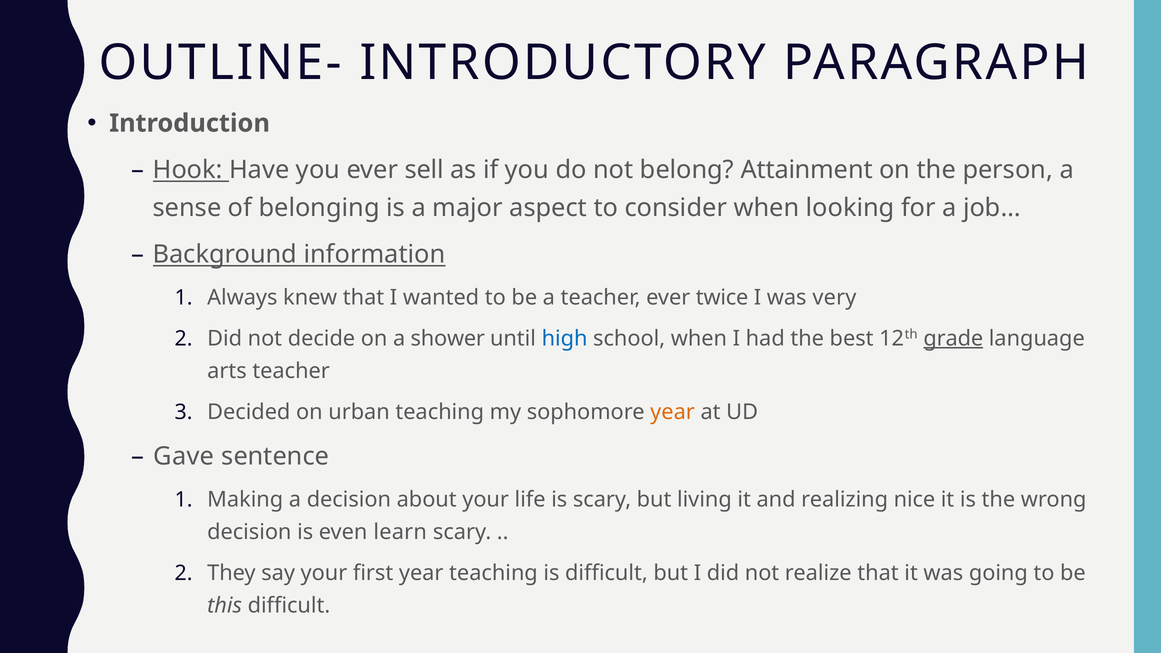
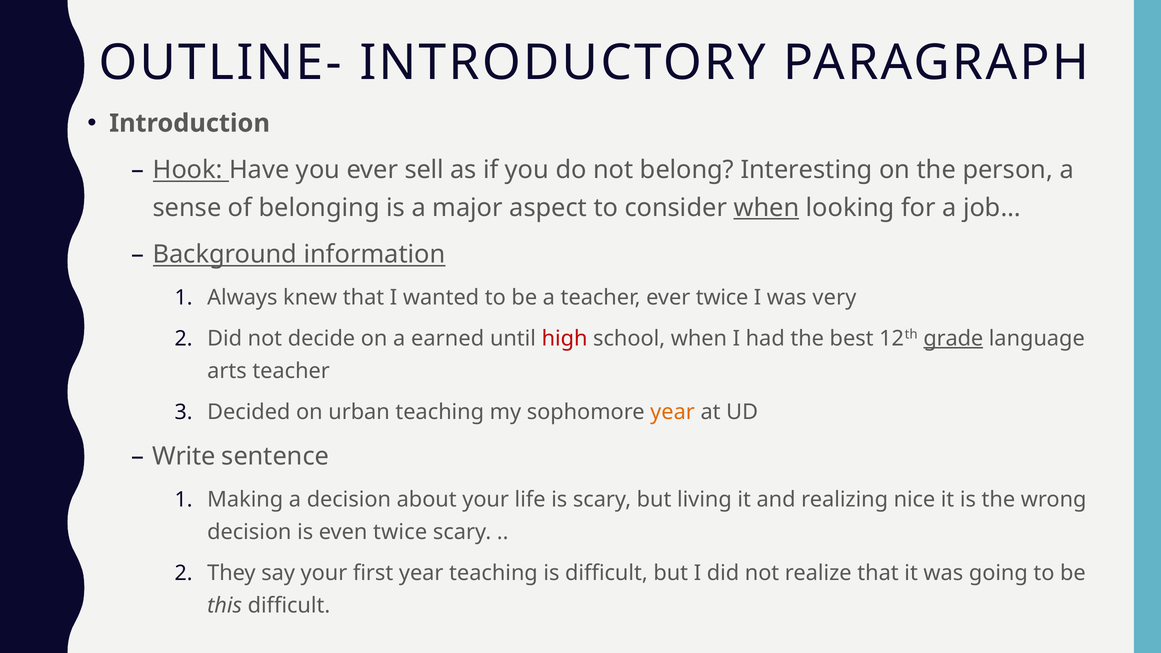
Attainment: Attainment -> Interesting
when at (766, 208) underline: none -> present
shower: shower -> earned
high colour: blue -> red
Gave: Gave -> Write
even learn: learn -> twice
